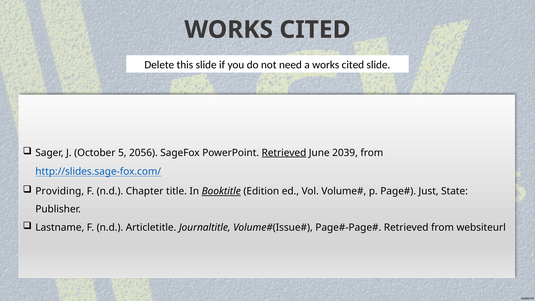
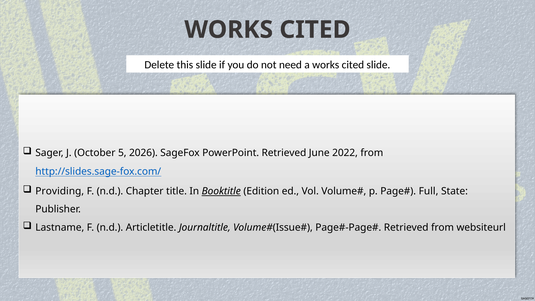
2056: 2056 -> 2026
Retrieved at (284, 153) underline: present -> none
2039: 2039 -> 2022
Just: Just -> Full
